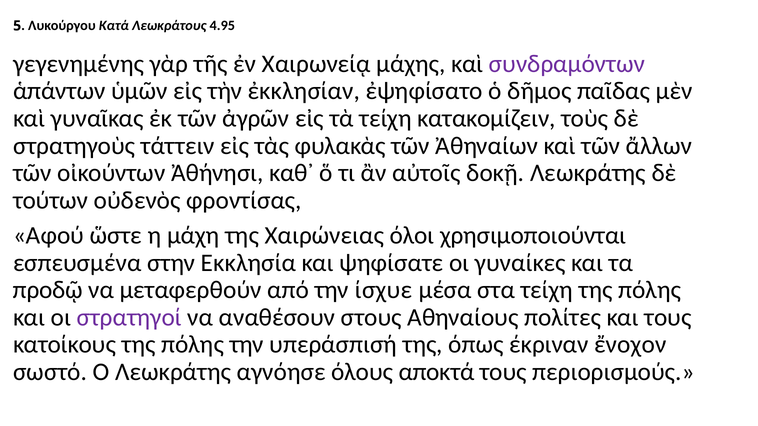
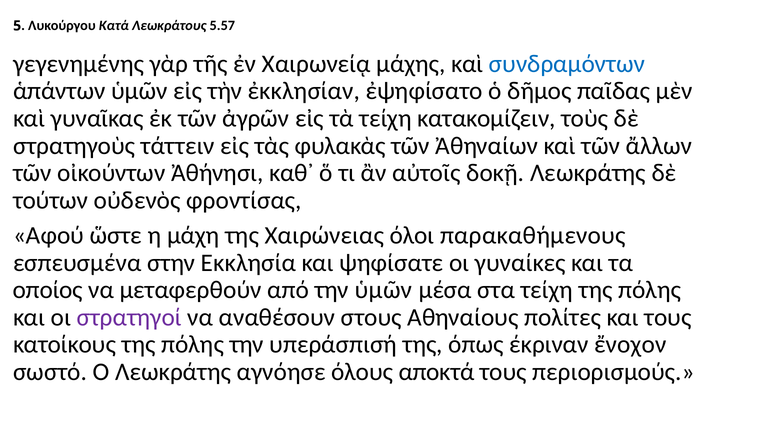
4.95: 4.95 -> 5.57
συνδραμόντων colour: purple -> blue
χρησιμοποιούνται: χρησιμοποιούνται -> παρακαθήμενους
προδῷ: προδῷ -> οποίος
την ίσχυε: ίσχυε -> ὑμῶν
